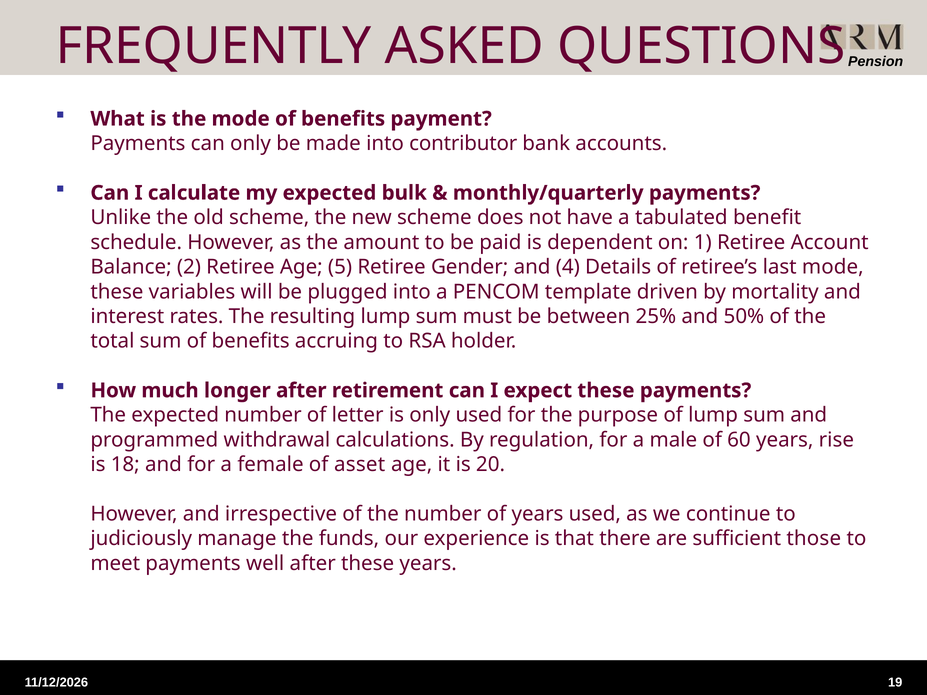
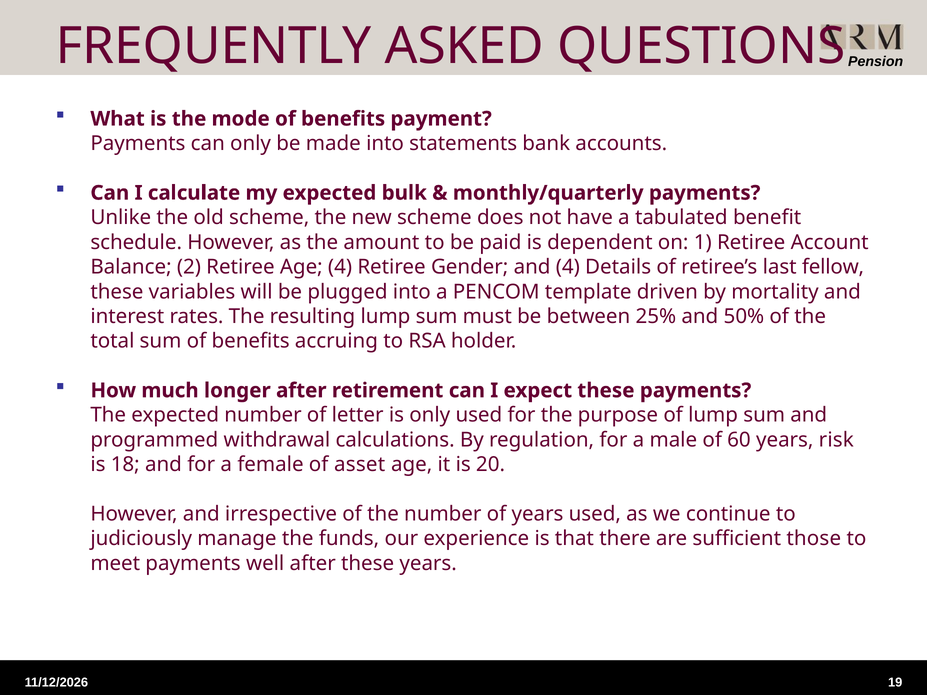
contributor: contributor -> statements
Age 5: 5 -> 4
last mode: mode -> fellow
rise: rise -> risk
